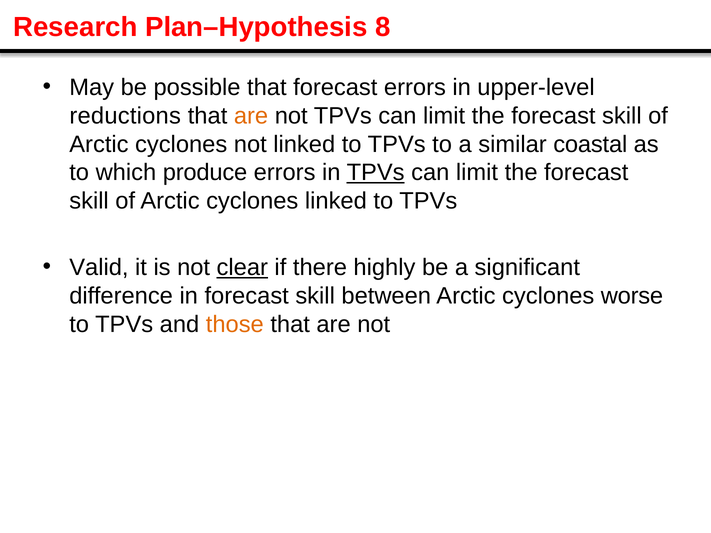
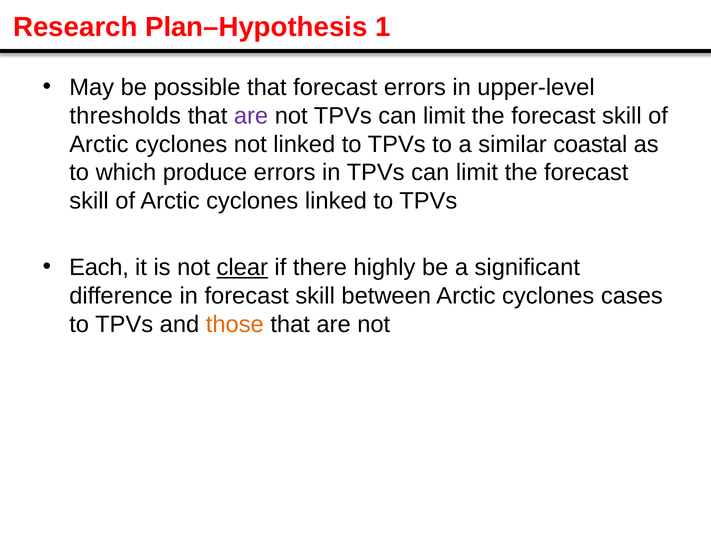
8: 8 -> 1
reductions: reductions -> thresholds
are at (251, 116) colour: orange -> purple
TPVs at (376, 173) underline: present -> none
Valid: Valid -> Each
worse: worse -> cases
